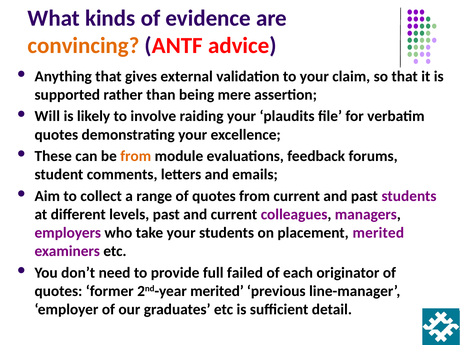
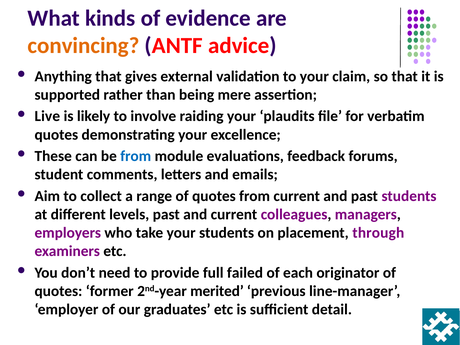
Will: Will -> Live
from at (136, 156) colour: orange -> blue
placement merited: merited -> through
